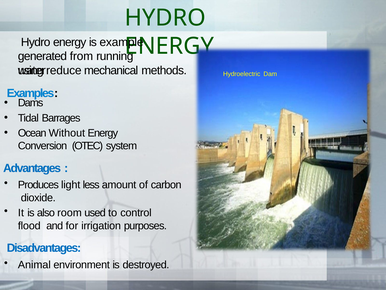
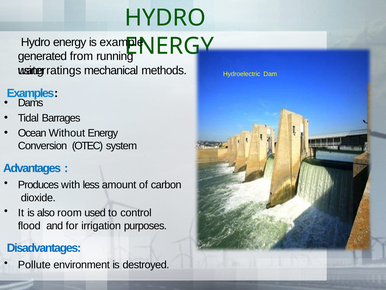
reduce: reduce -> ratings
light: light -> with
Animal: Animal -> Pollute
